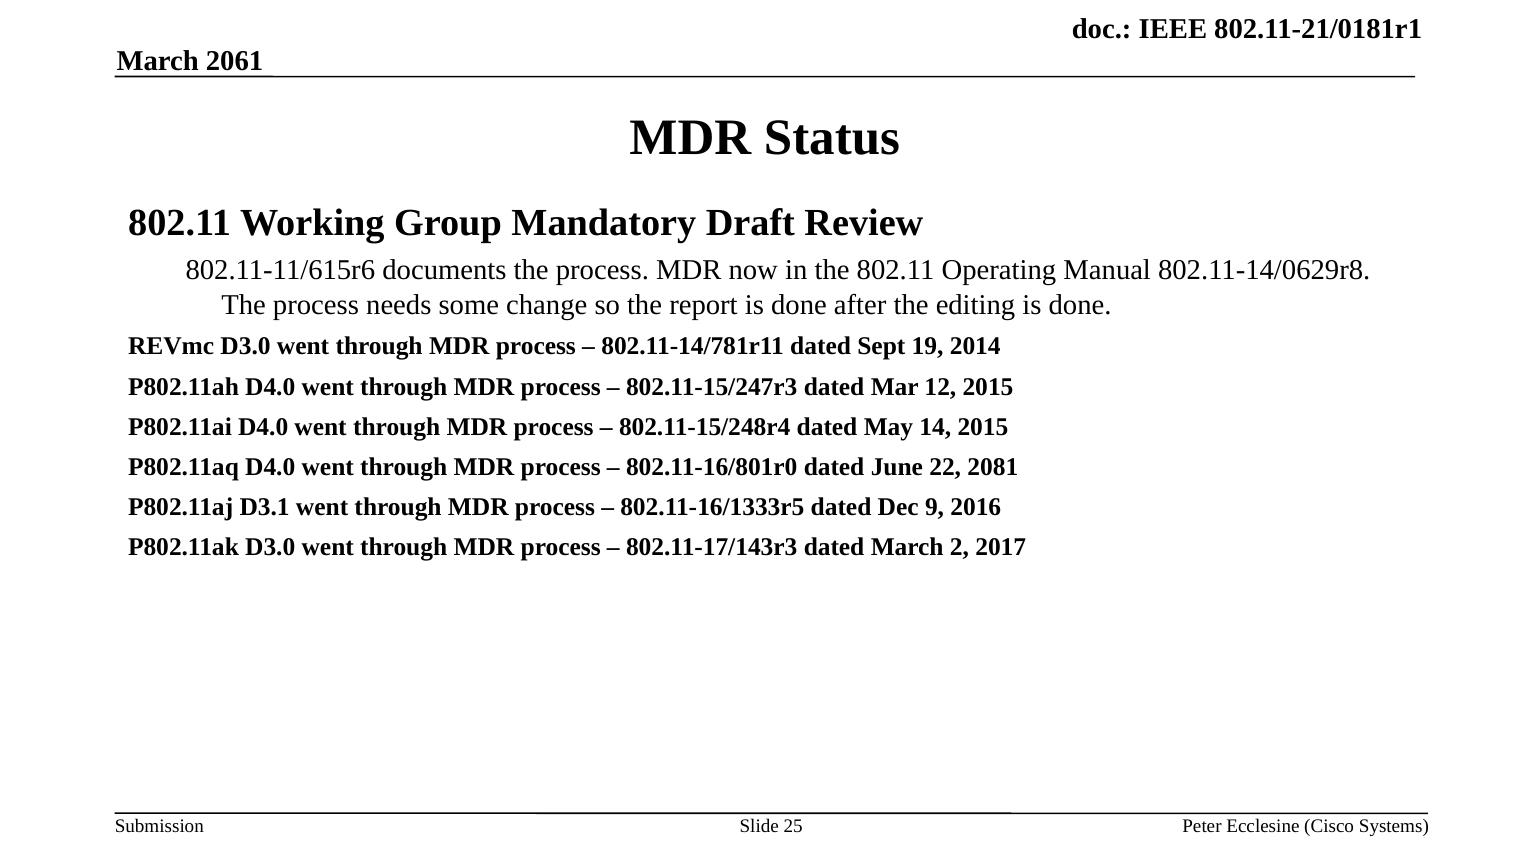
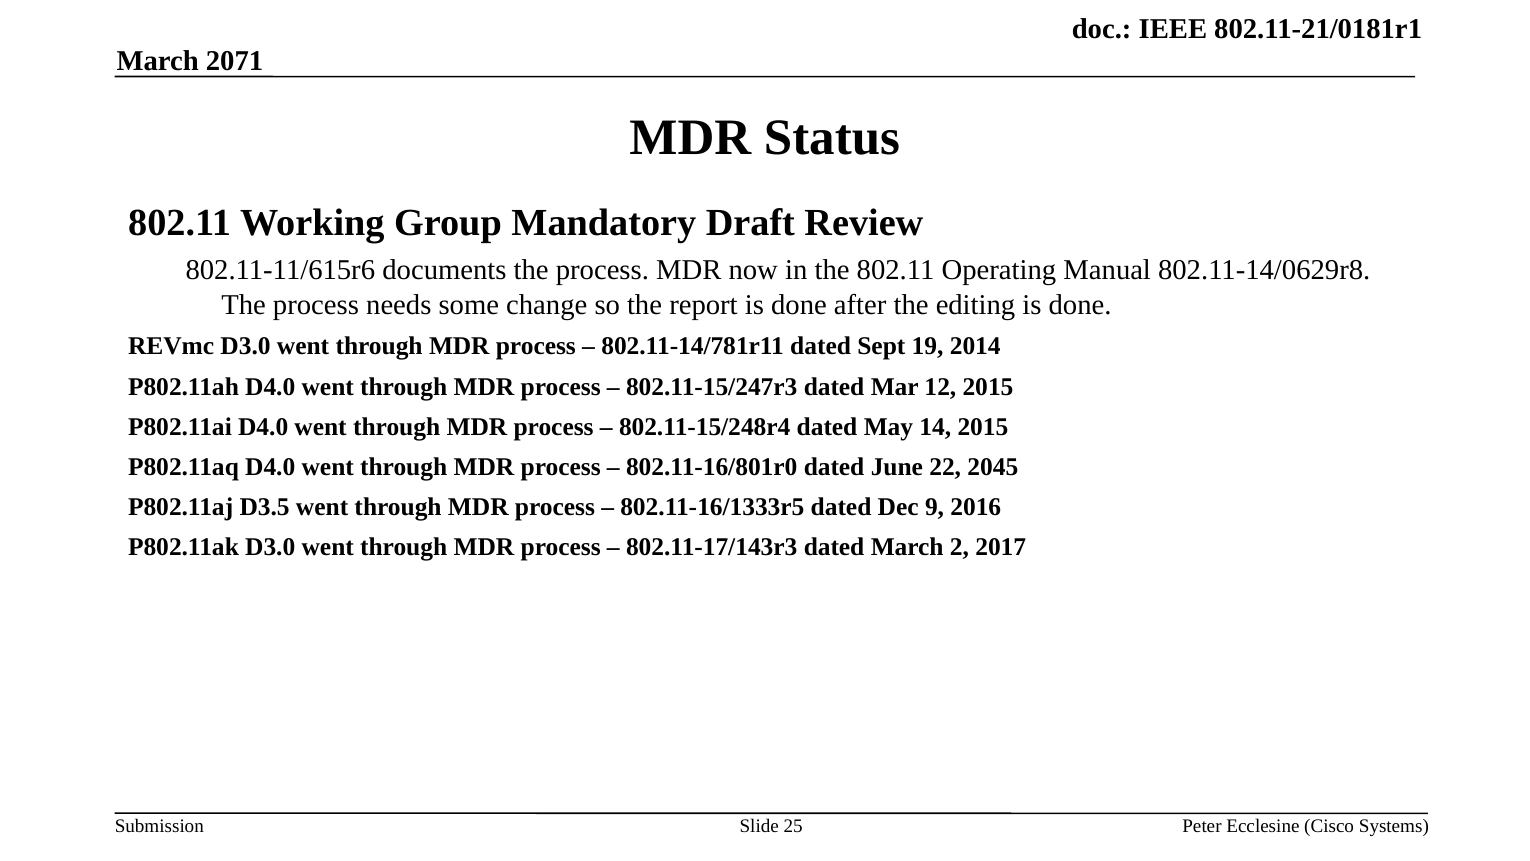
2061: 2061 -> 2071
2081: 2081 -> 2045
D3.1: D3.1 -> D3.5
